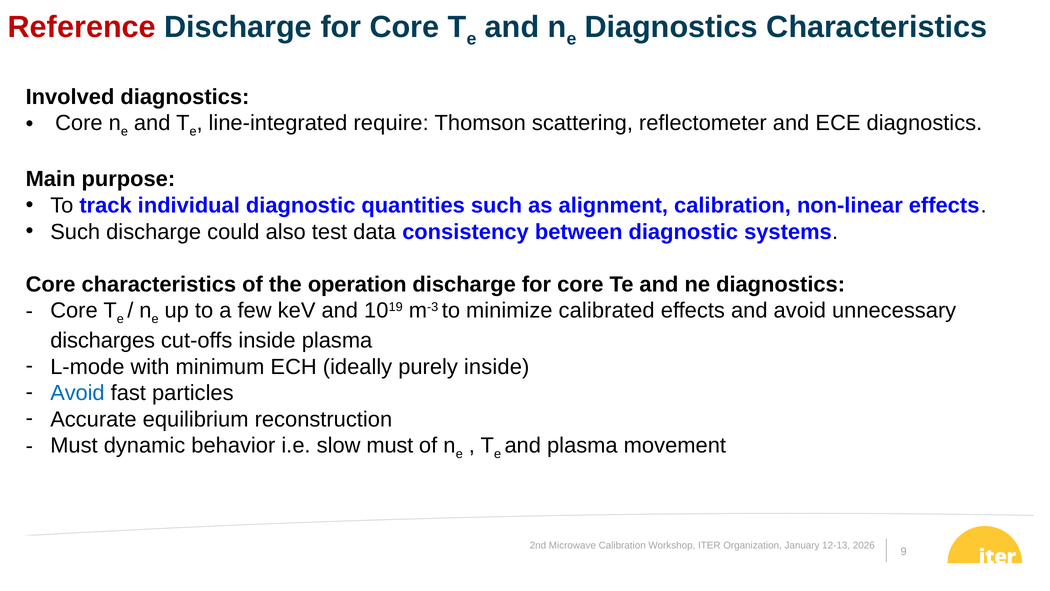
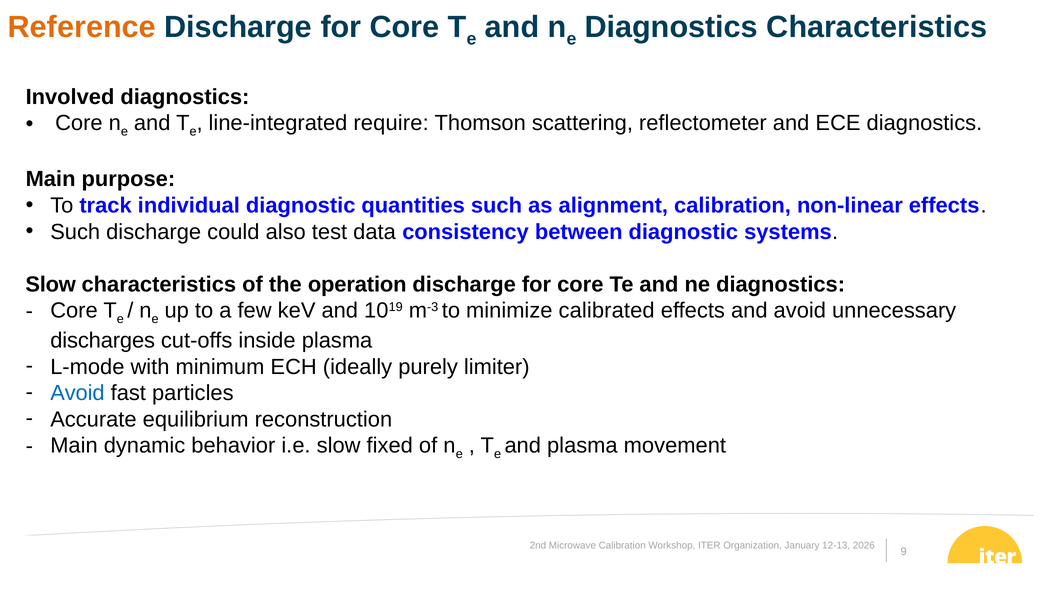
Reference colour: red -> orange
Core at (51, 284): Core -> Slow
purely inside: inside -> limiter
Must at (74, 445): Must -> Main
slow must: must -> fixed
